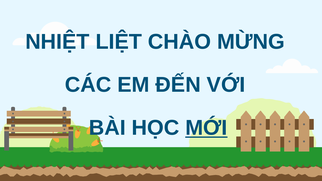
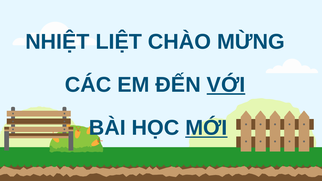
VỚI underline: none -> present
